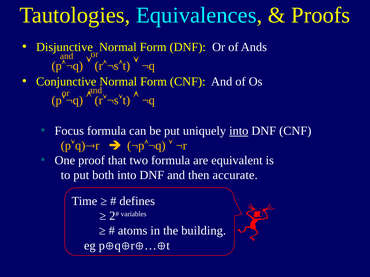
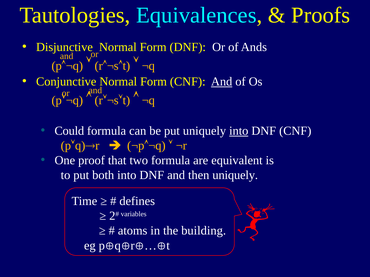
And at (222, 82) underline: none -> present
Focus: Focus -> Could
then accurate: accurate -> uniquely
